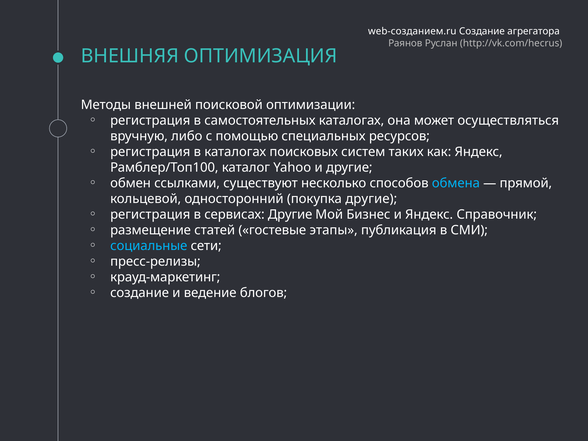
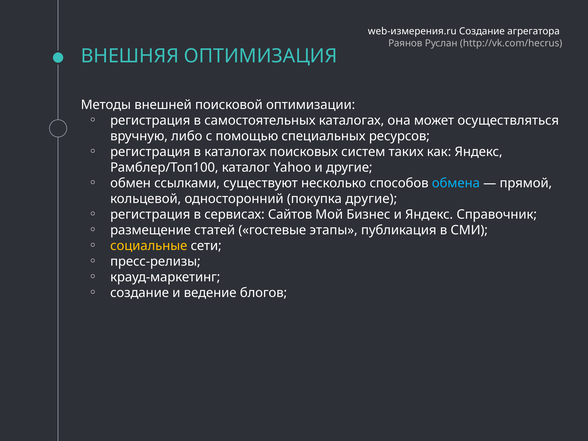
web-созданием.ru: web-созданием.ru -> web-измерения.ru
сервисах Другие: Другие -> Сайтов
социальные colour: light blue -> yellow
